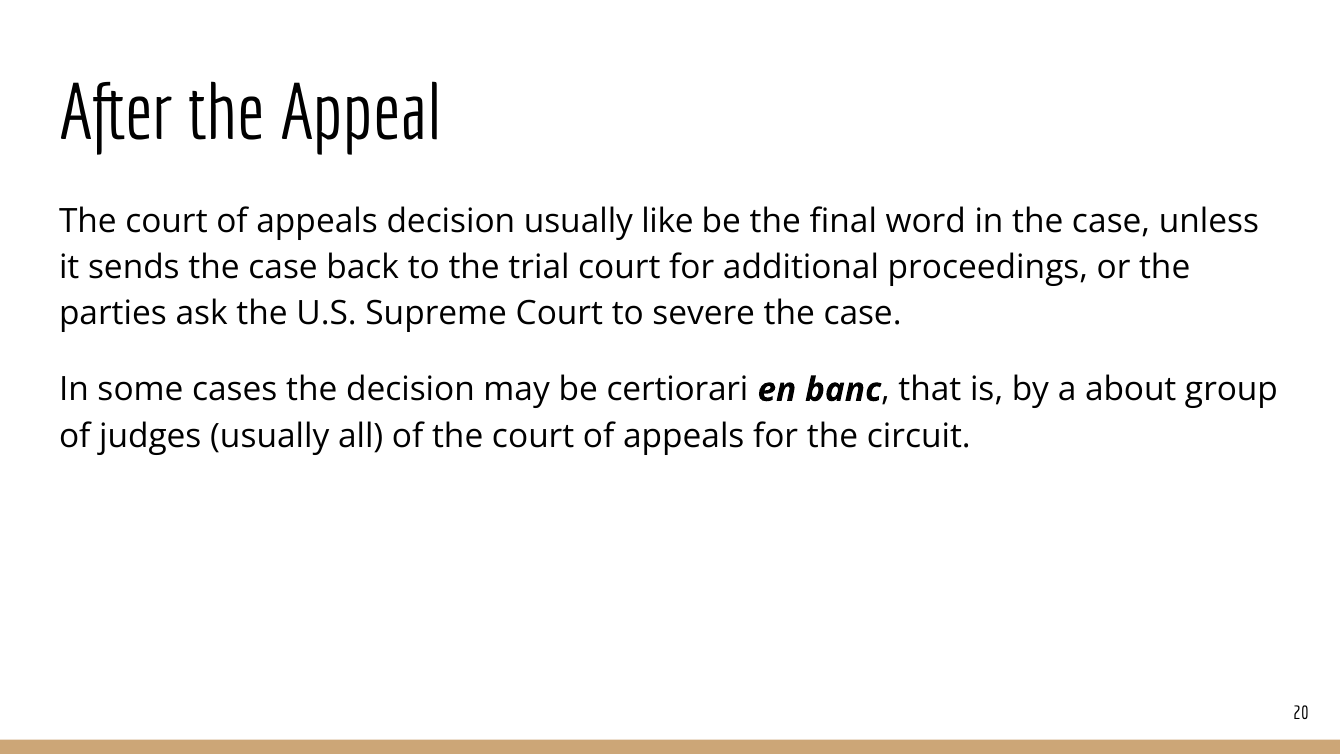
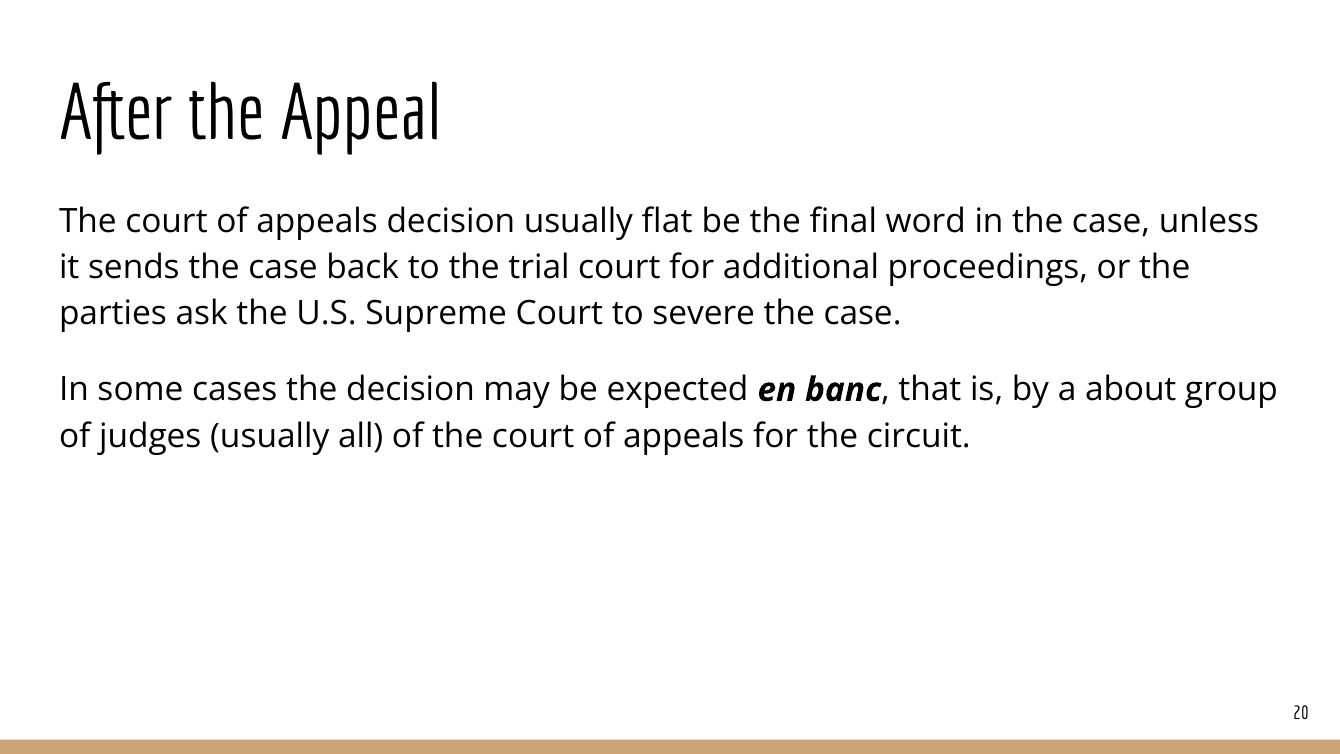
like: like -> flat
certiorari: certiorari -> expected
